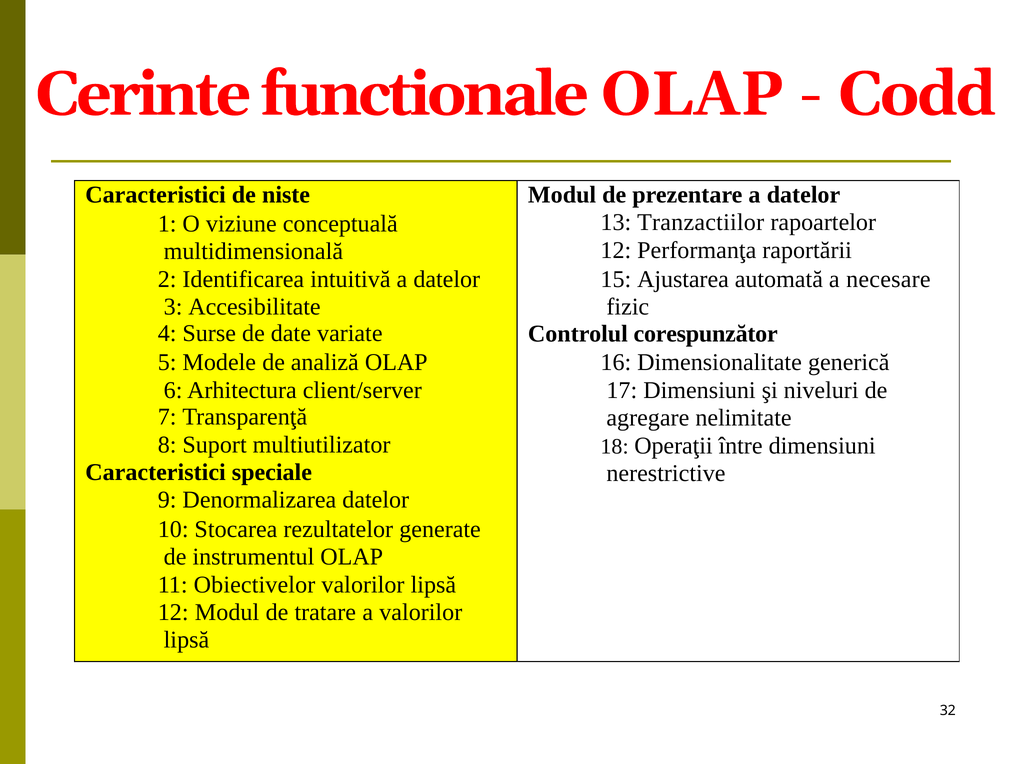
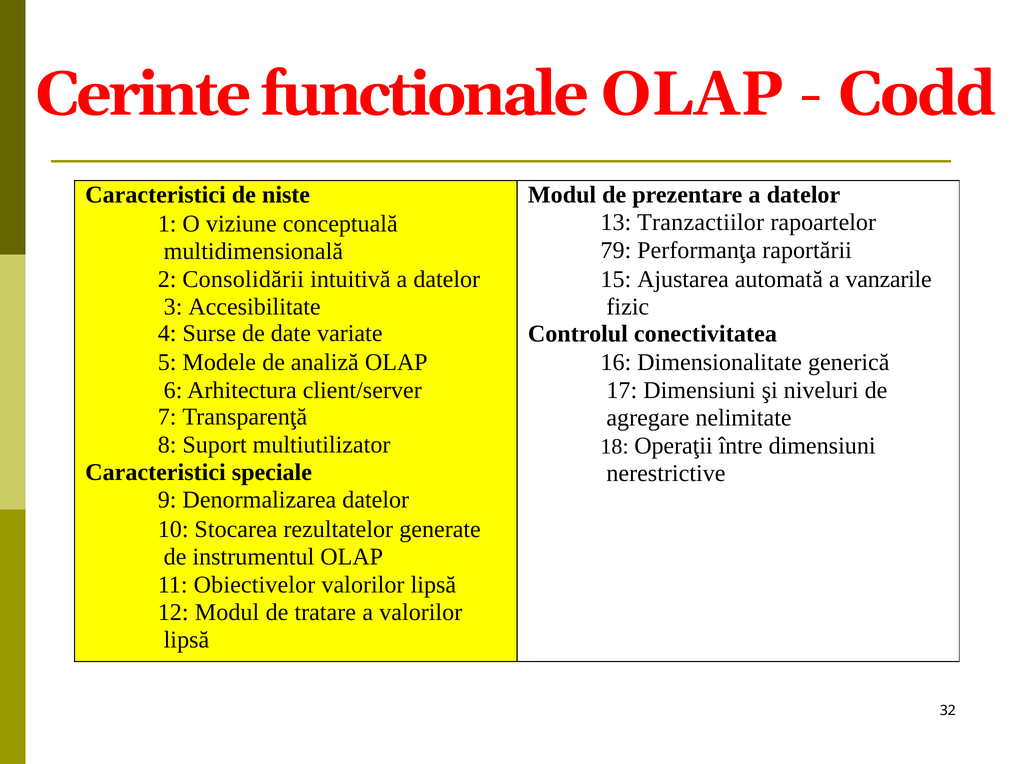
12 at (616, 250): 12 -> 79
necesare: necesare -> vanzarile
Identificarea: Identificarea -> Consolidării
corespunzător: corespunzător -> conectivitatea
